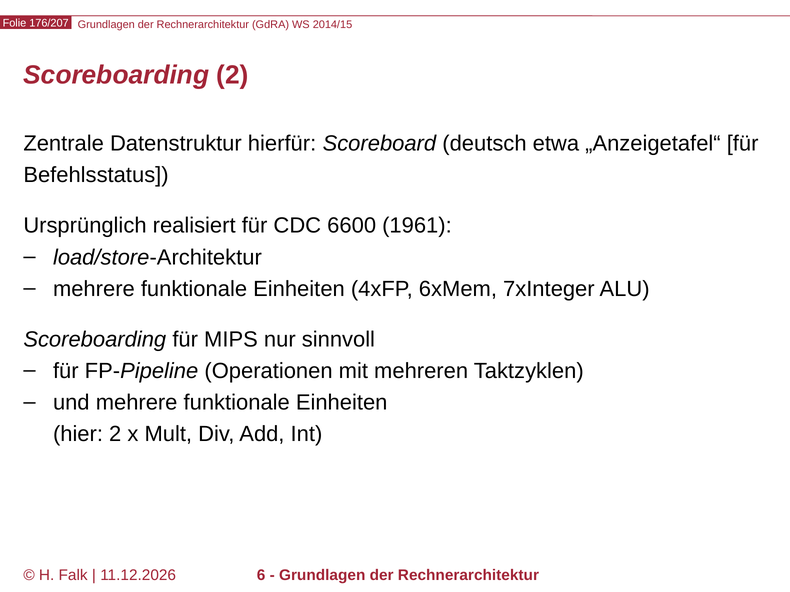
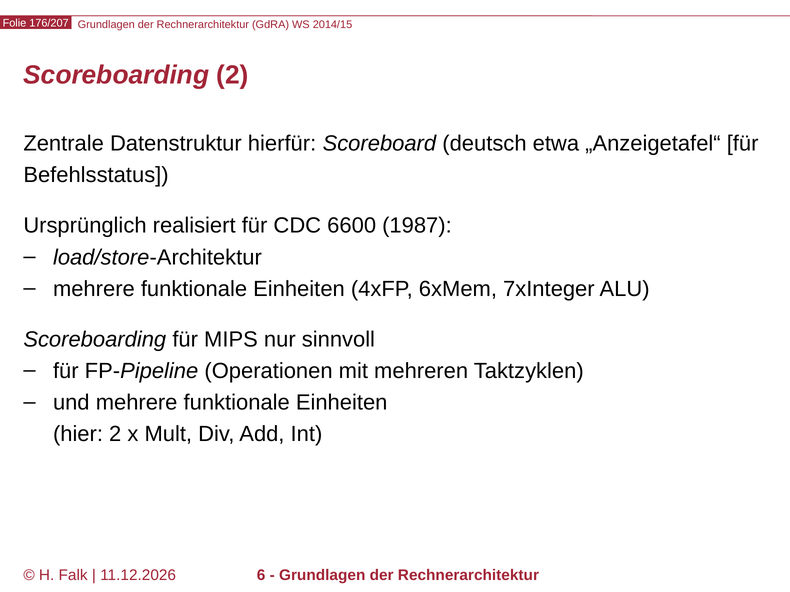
1961: 1961 -> 1987
